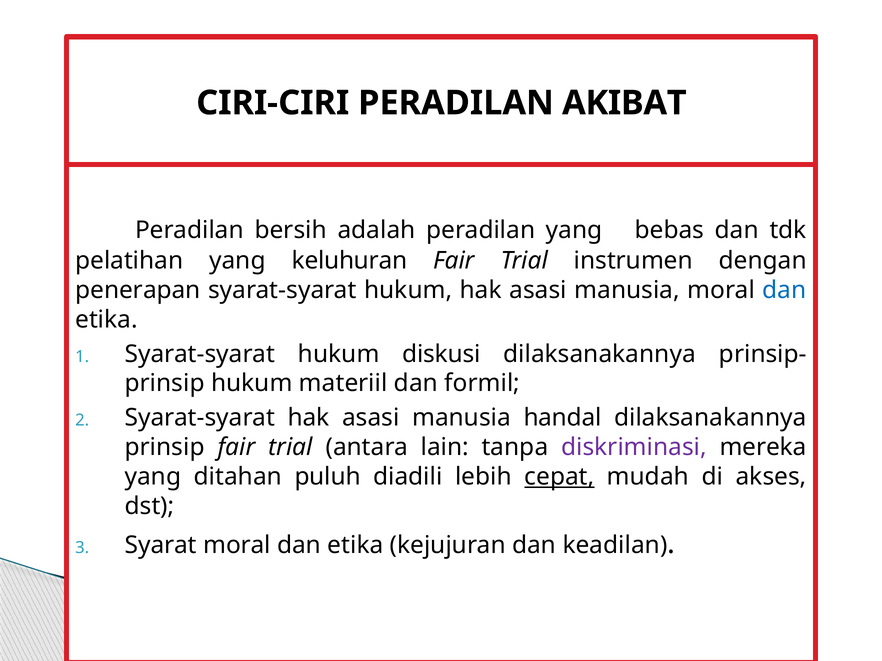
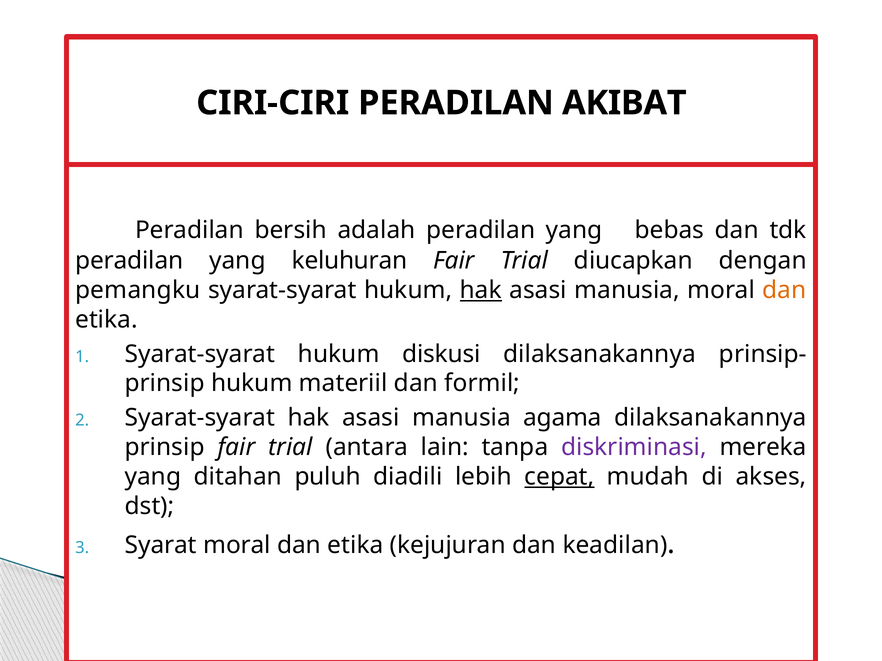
pelatihan at (129, 261): pelatihan -> peradilan
instrumen: instrumen -> diucapkan
penerapan: penerapan -> pemangku
hak at (481, 290) underline: none -> present
dan at (784, 290) colour: blue -> orange
handal: handal -> agama
